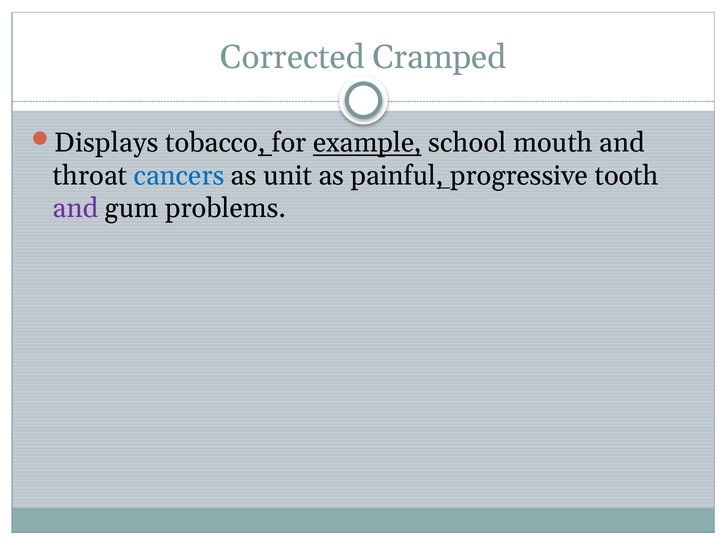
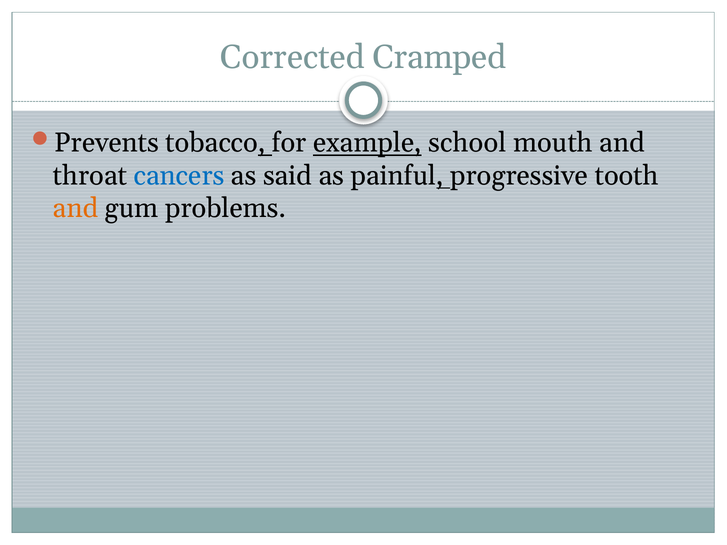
Displays: Displays -> Prevents
unit: unit -> said
and at (76, 209) colour: purple -> orange
